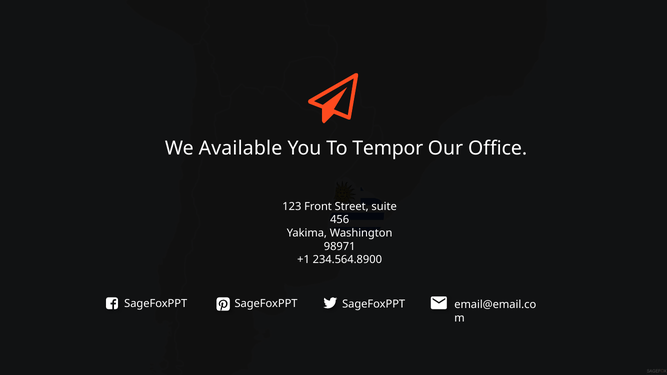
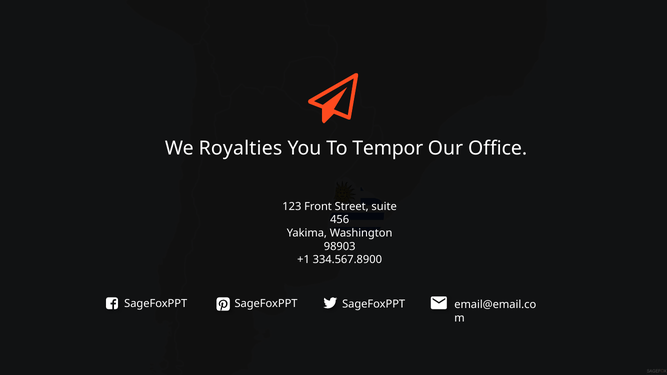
Available: Available -> Royalties
98971: 98971 -> 98903
234.564.8900: 234.564.8900 -> 334.567.8900
